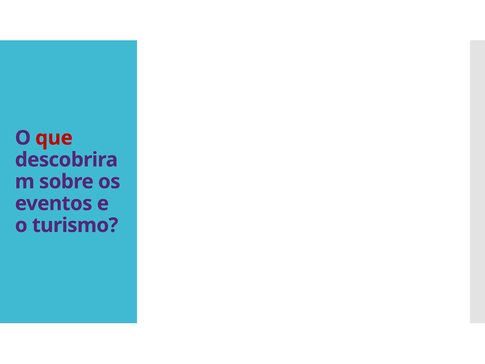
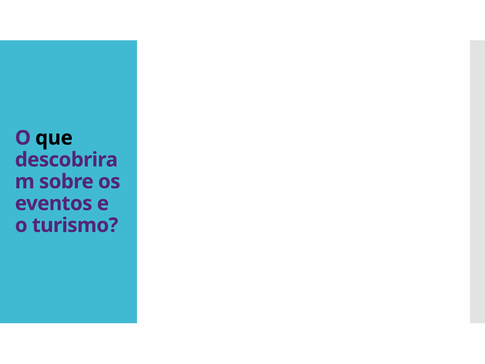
que colour: red -> black
